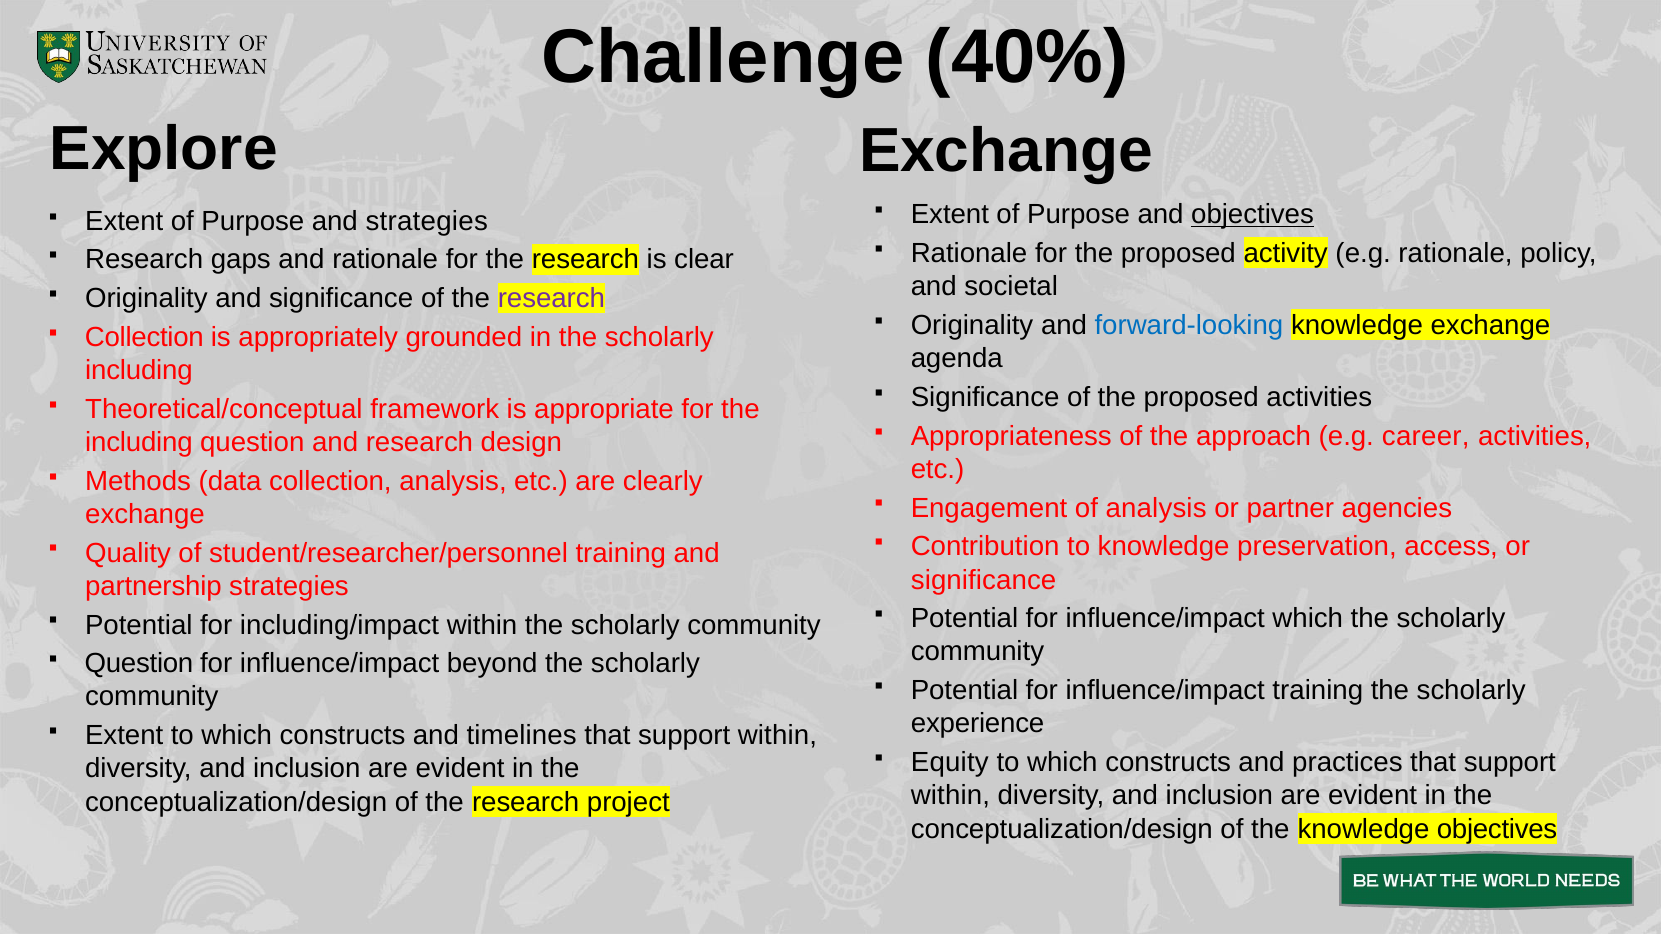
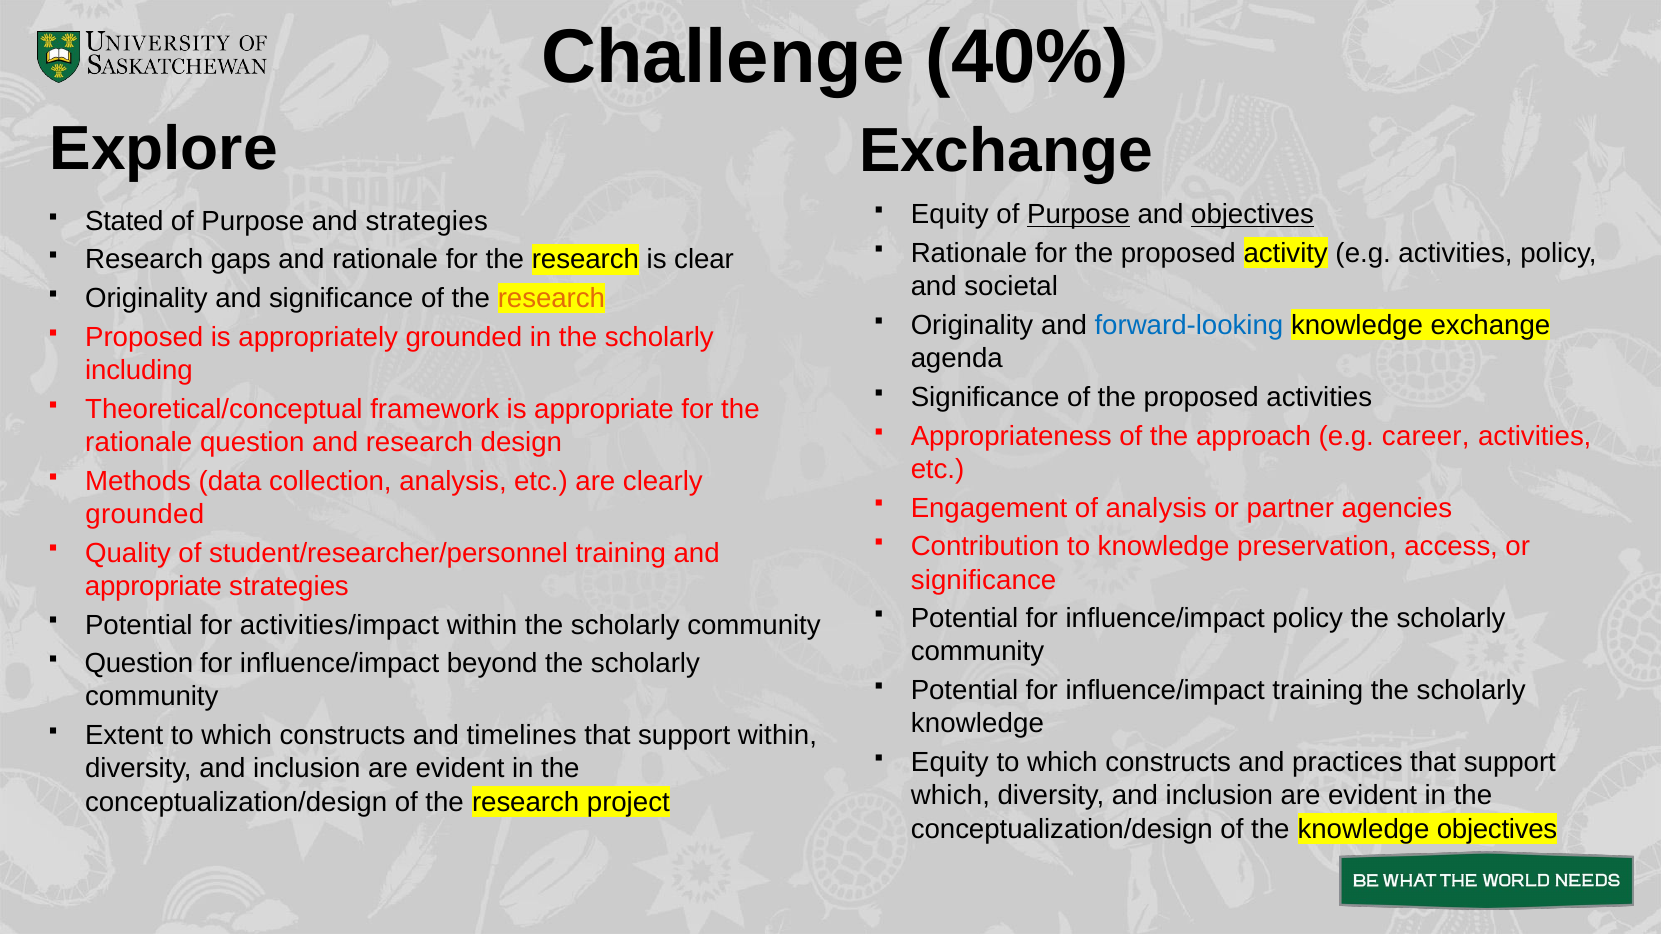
Extent at (950, 215): Extent -> Equity
Purpose at (1079, 215) underline: none -> present
Extent at (124, 221): Extent -> Stated
e.g rationale: rationale -> activities
research at (551, 299) colour: purple -> orange
Collection at (144, 337): Collection -> Proposed
including at (139, 442): including -> rationale
exchange at (145, 514): exchange -> grounded
partnership at (153, 586): partnership -> appropriate
influence/impact which: which -> policy
including/impact: including/impact -> activities/impact
experience at (978, 724): experience -> knowledge
within at (950, 796): within -> which
